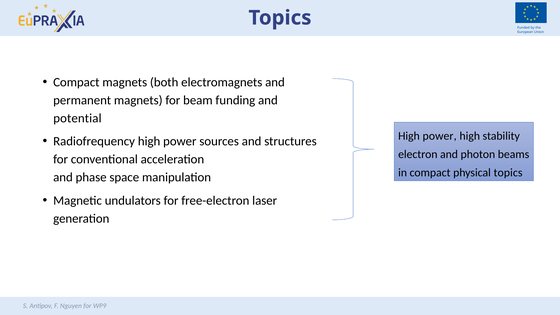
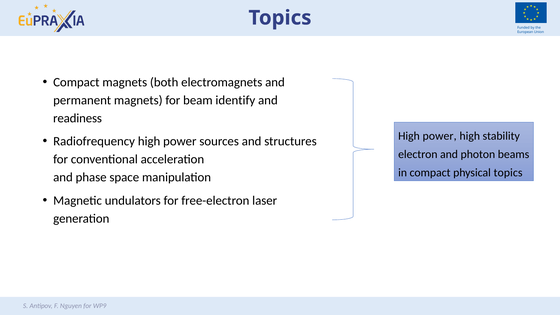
funding: funding -> identify
potential: potential -> readiness
